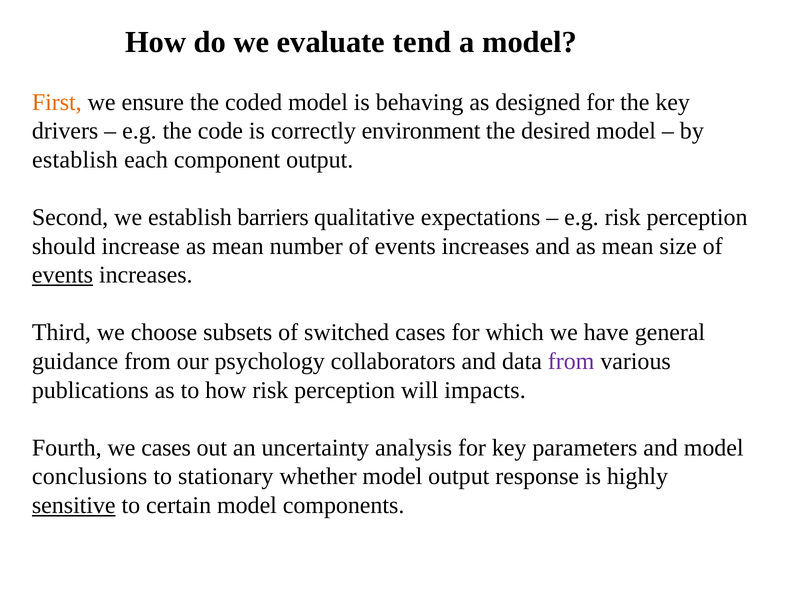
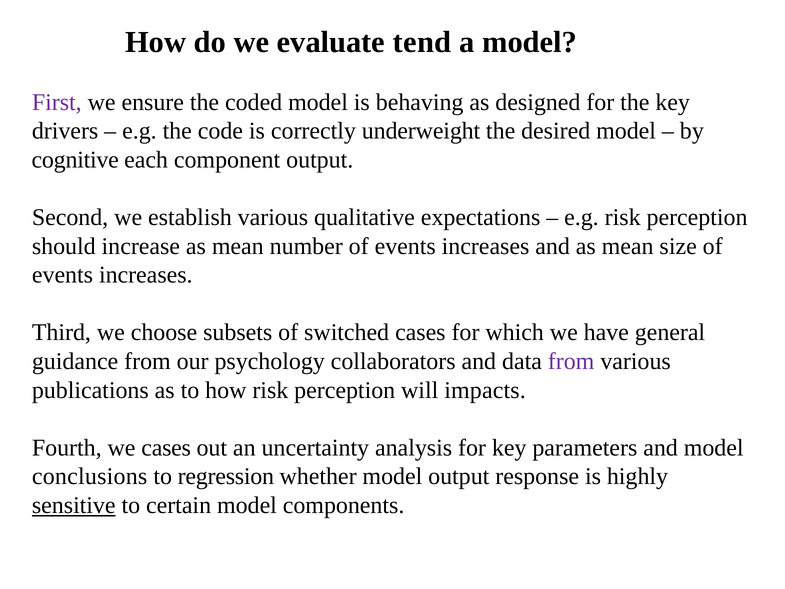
First colour: orange -> purple
environment: environment -> underweight
establish at (75, 160): establish -> cognitive
establish barriers: barriers -> various
events at (62, 275) underline: present -> none
stationary: stationary -> regression
